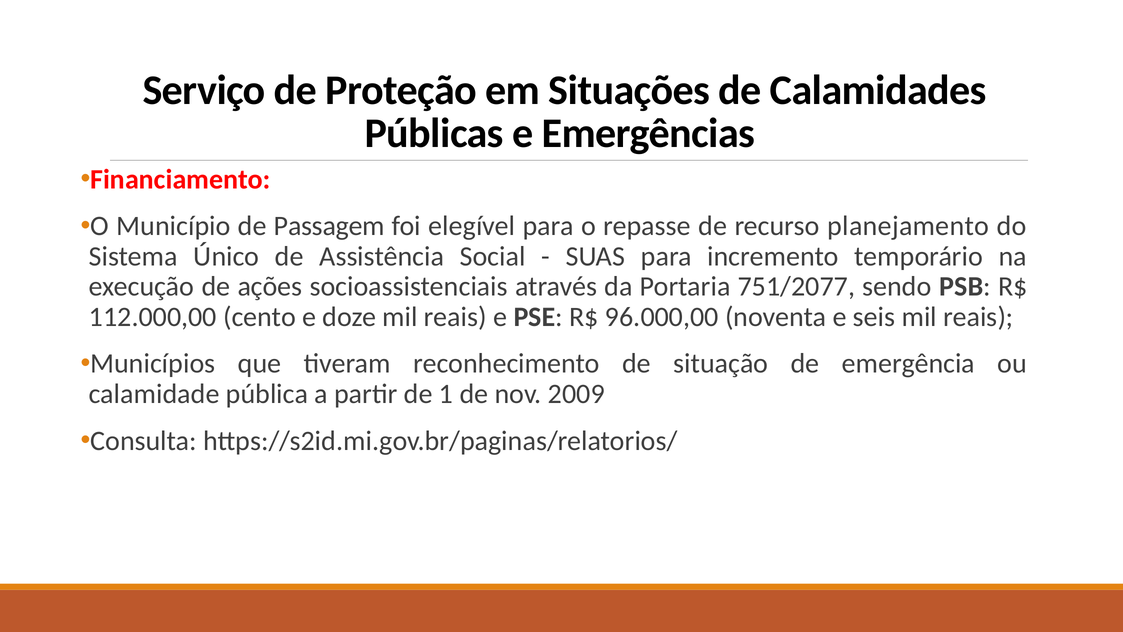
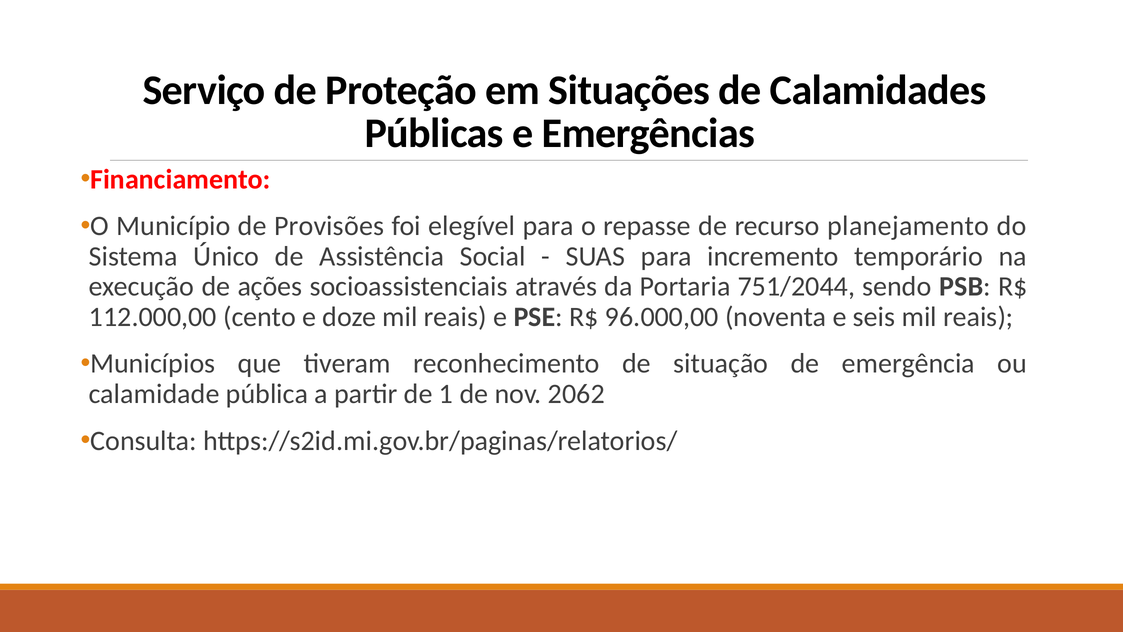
Passagem: Passagem -> Provisões
751/2077: 751/2077 -> 751/2044
2009: 2009 -> 2062
